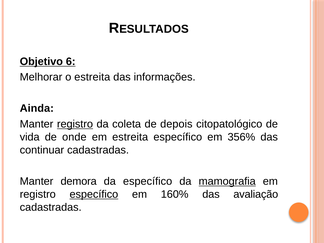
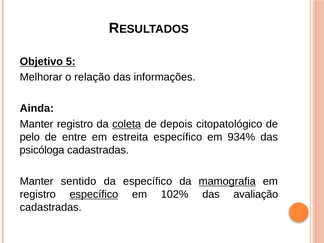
6: 6 -> 5
o estreita: estreita -> relação
registro at (75, 124) underline: present -> none
coleta underline: none -> present
vida: vida -> pelo
onde: onde -> entre
356%: 356% -> 934%
continuar: continuar -> psicóloga
demora: demora -> sentido
160%: 160% -> 102%
